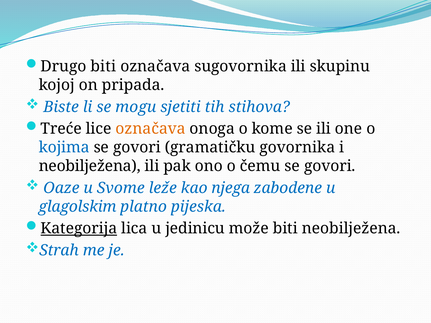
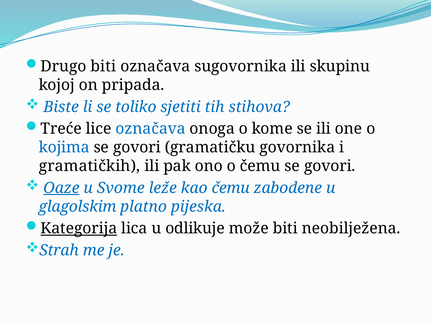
mogu: mogu -> toliko
označava at (151, 129) colour: orange -> blue
neobilježena at (90, 166): neobilježena -> gramatičkih
Oaze underline: none -> present
kao njega: njega -> čemu
jedinicu: jedinicu -> odlikuje
